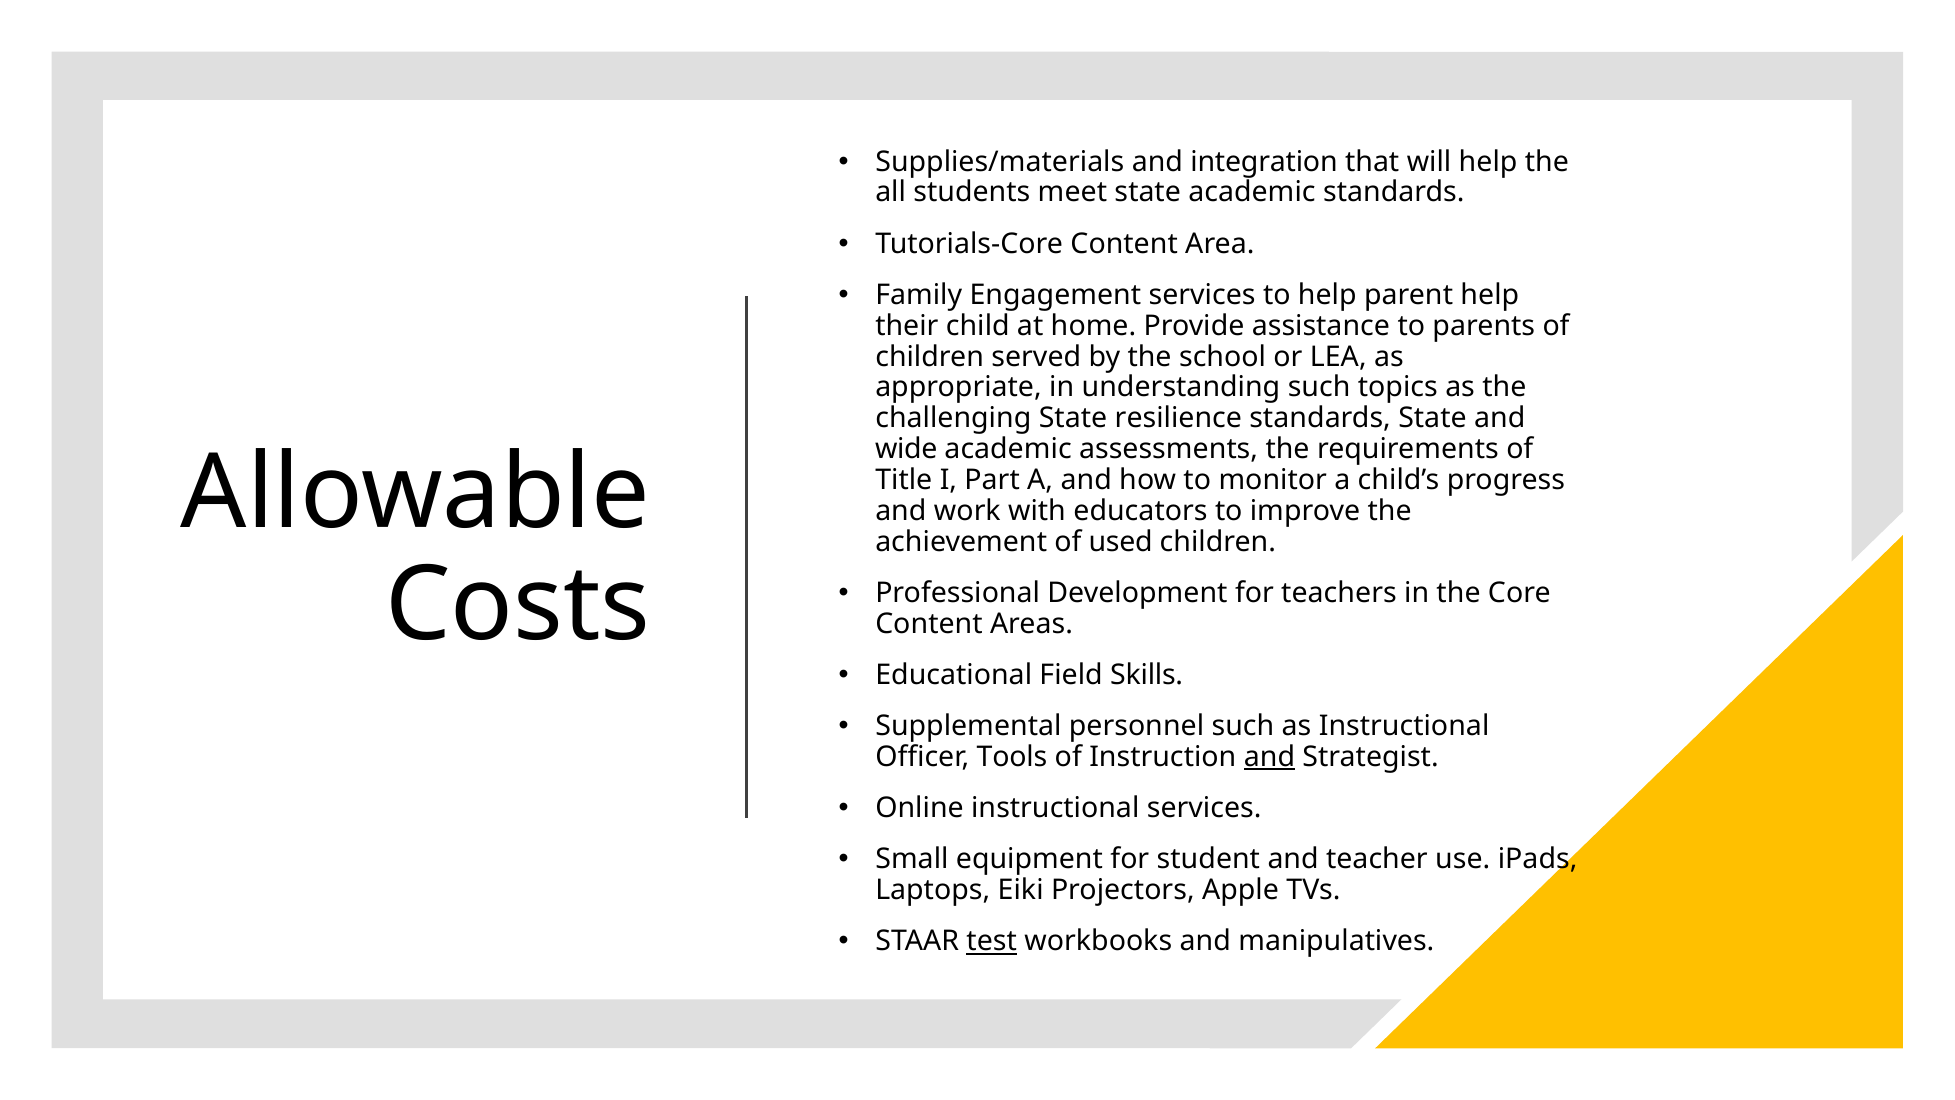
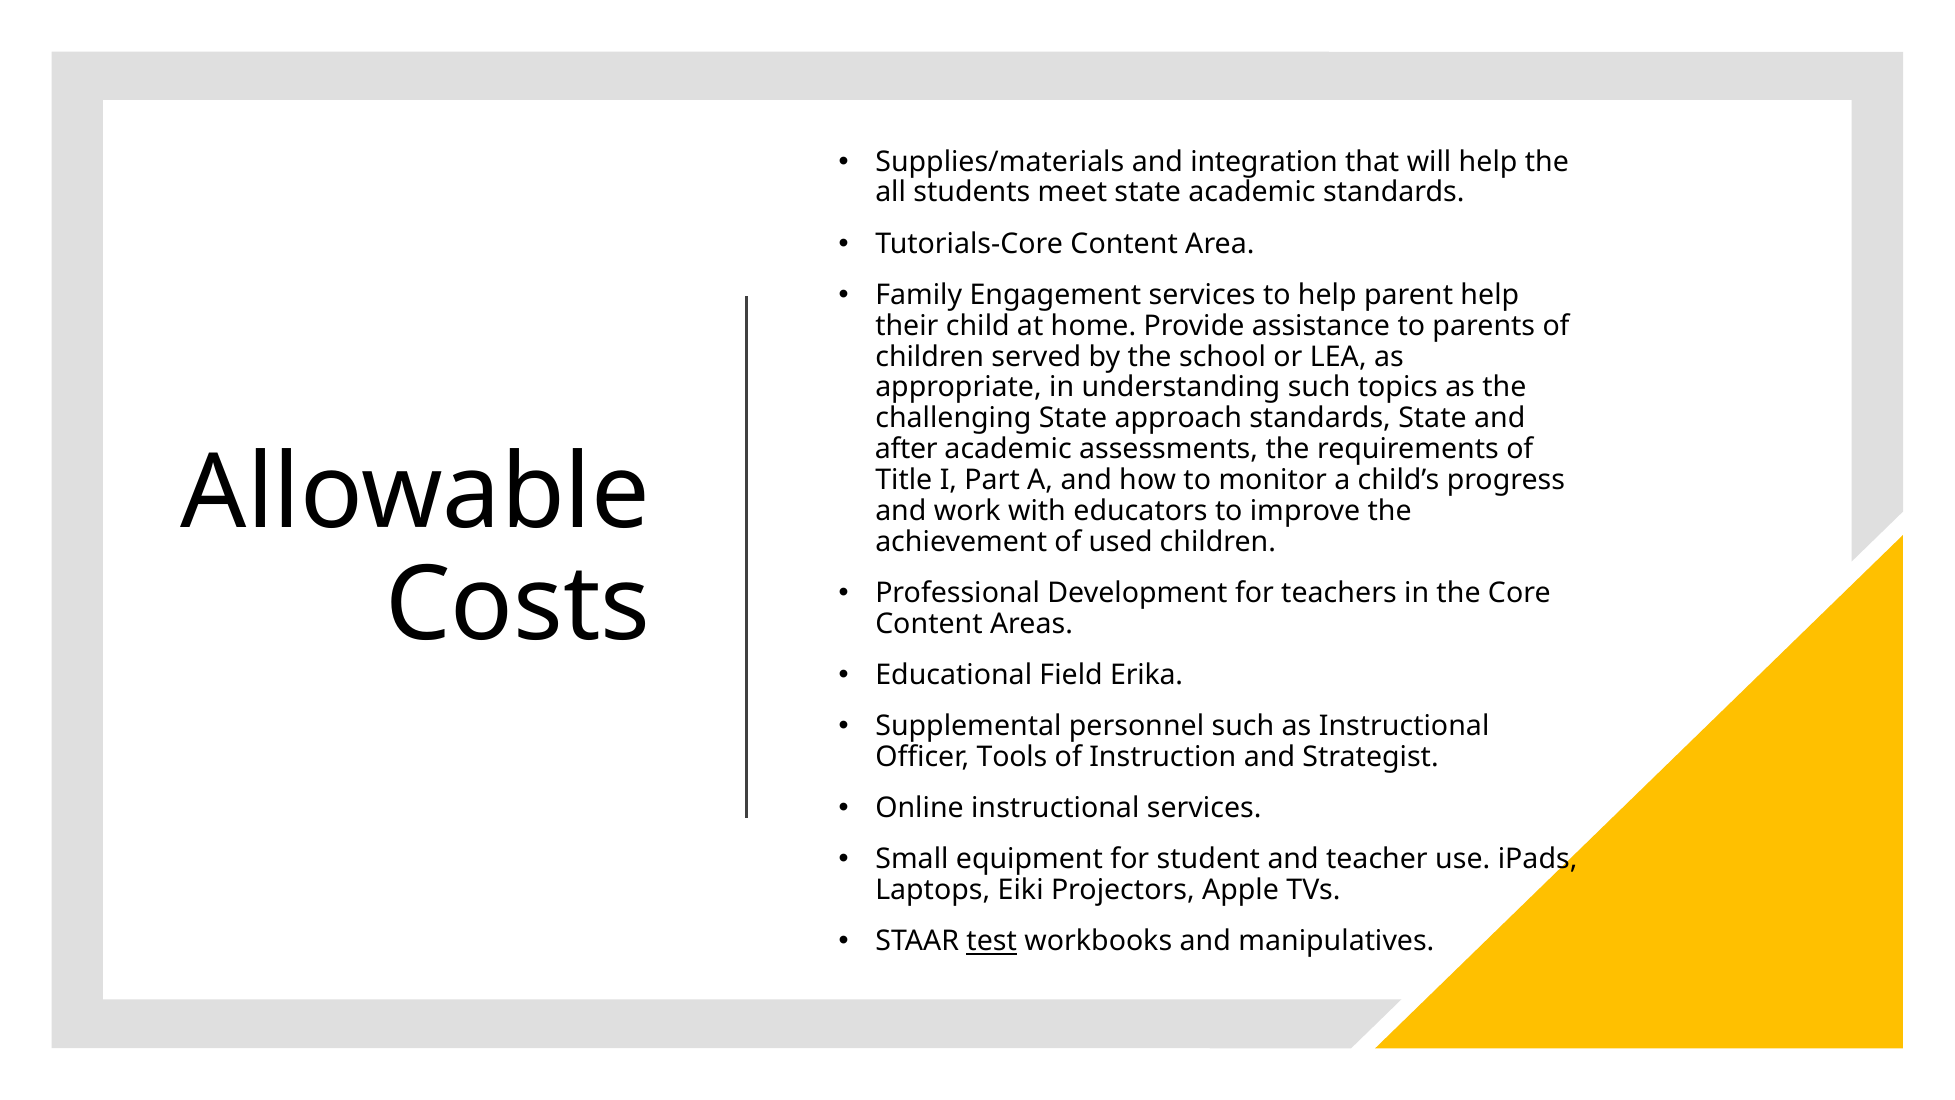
resilience: resilience -> approach
wide: wide -> after
Skills: Skills -> Erika
and at (1269, 757) underline: present -> none
